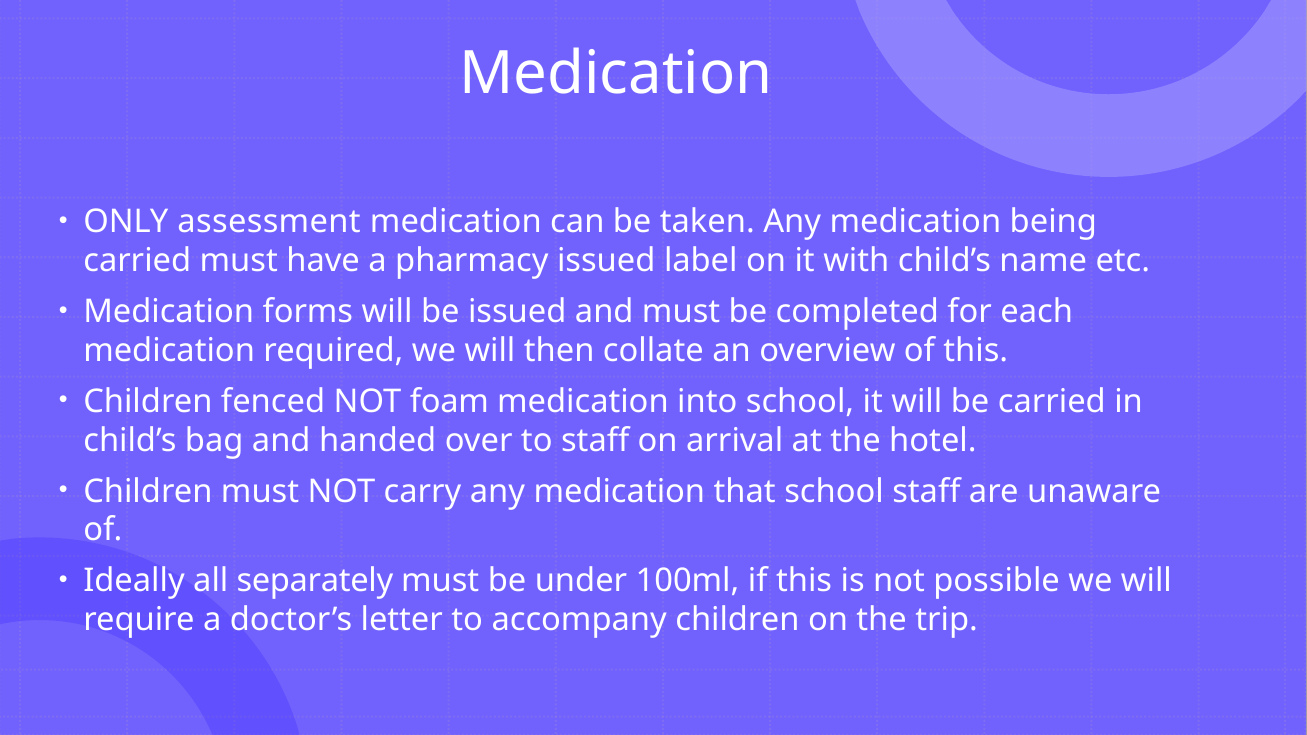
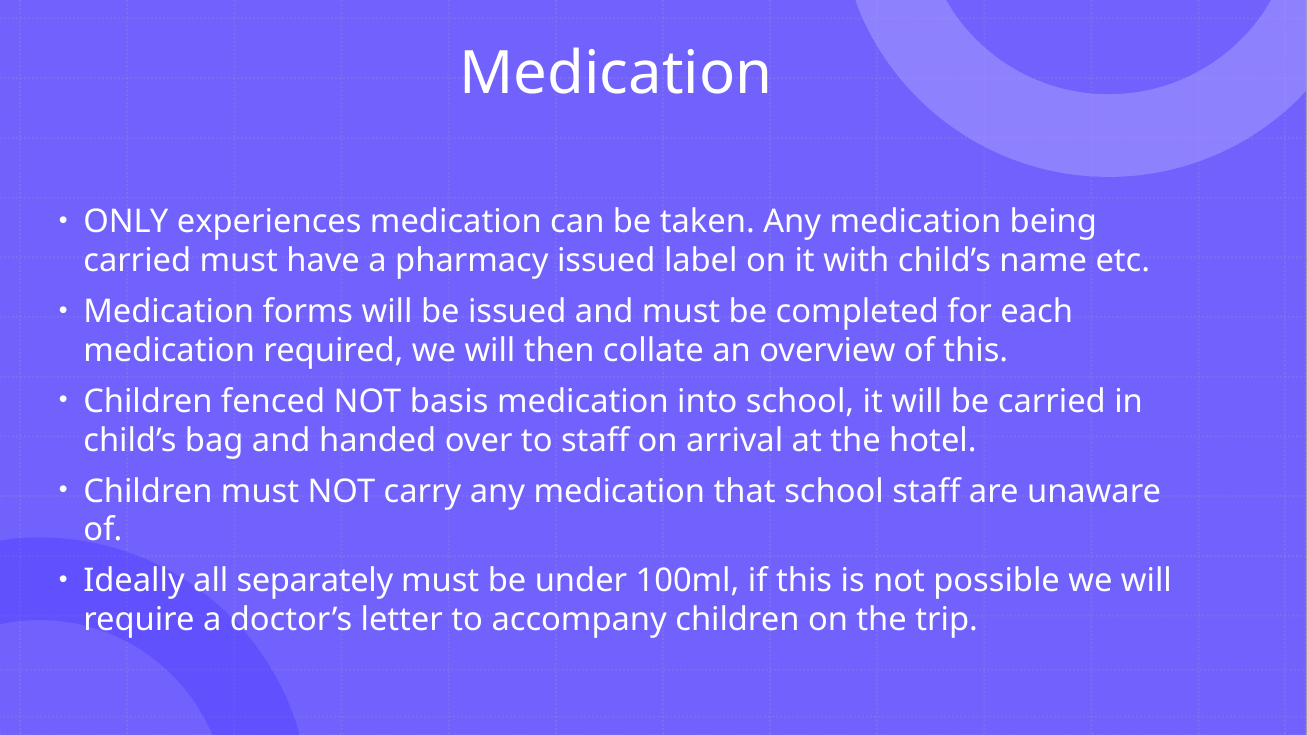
assessment: assessment -> experiences
foam: foam -> basis
